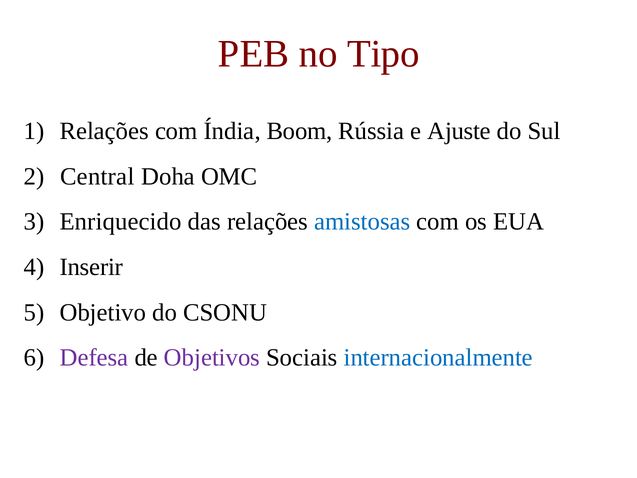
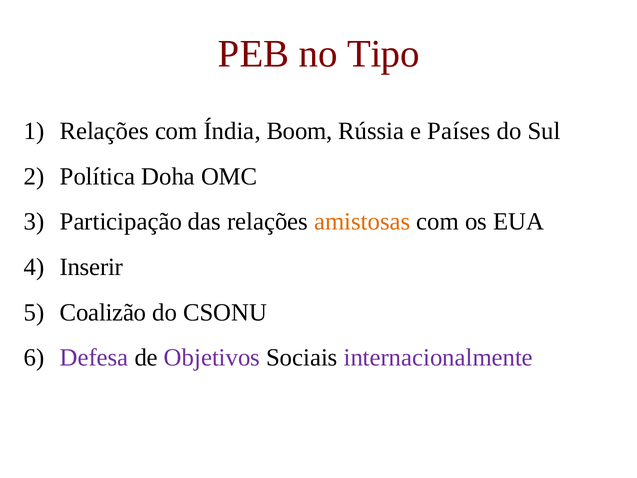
Ajuste: Ajuste -> Países
Central: Central -> Política
Enriquecido: Enriquecido -> Participação
amistosas colour: blue -> orange
Objetivo: Objetivo -> Coalizão
internacionalmente colour: blue -> purple
